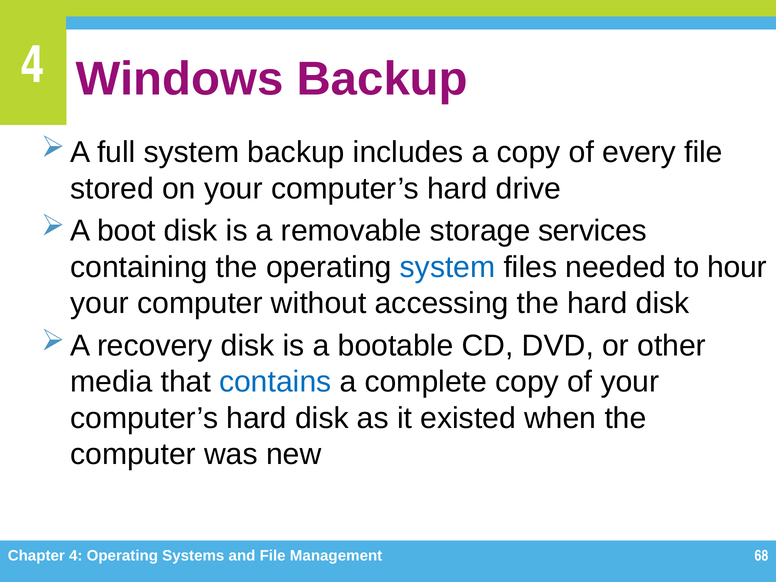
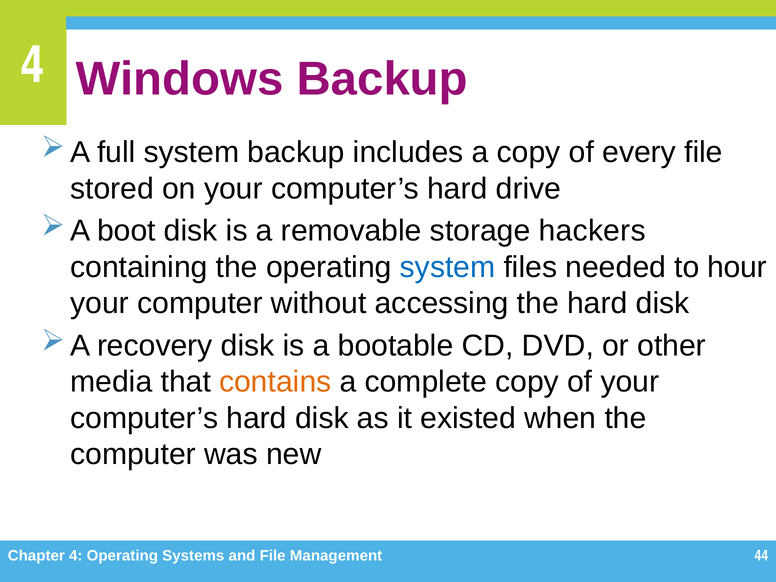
services: services -> hackers
contains colour: blue -> orange
68: 68 -> 44
